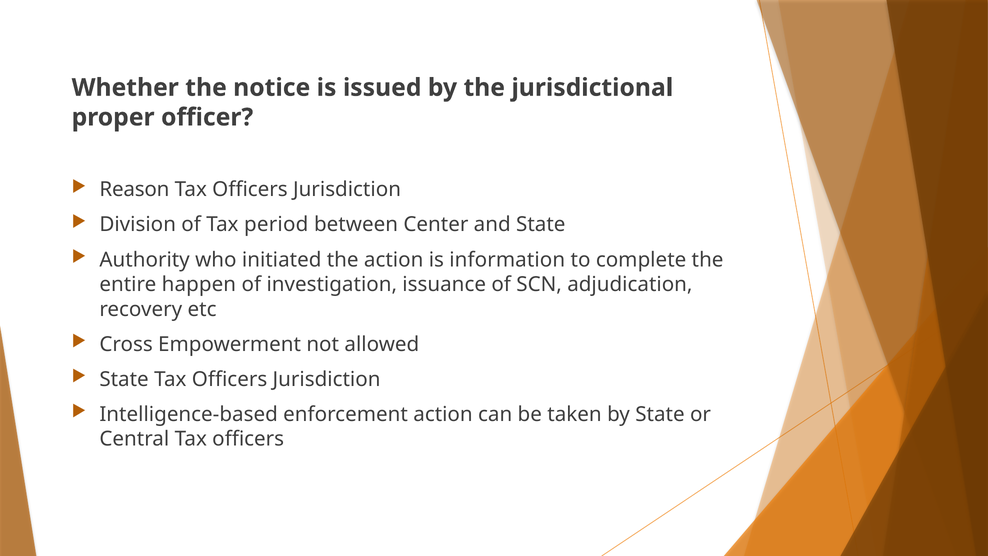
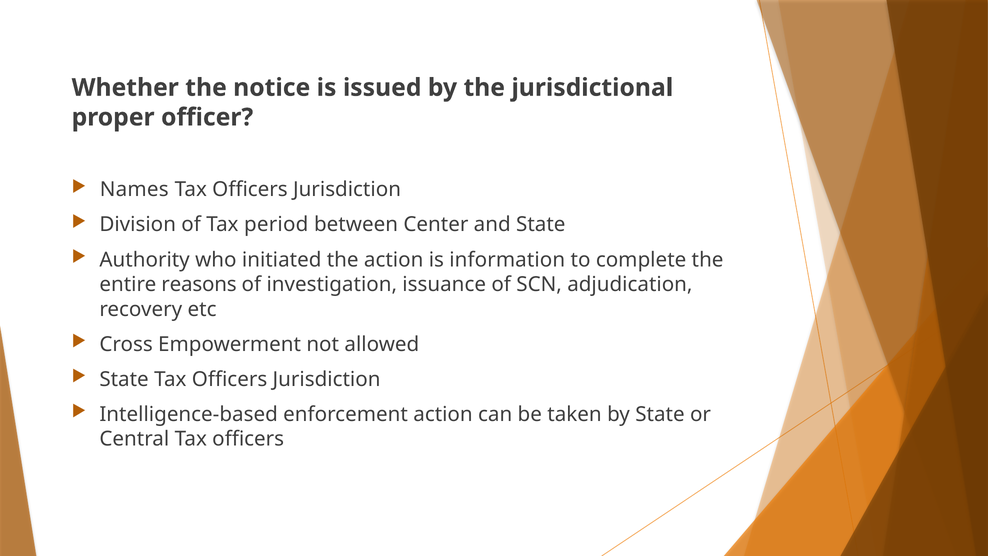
Reason: Reason -> Names
happen: happen -> reasons
